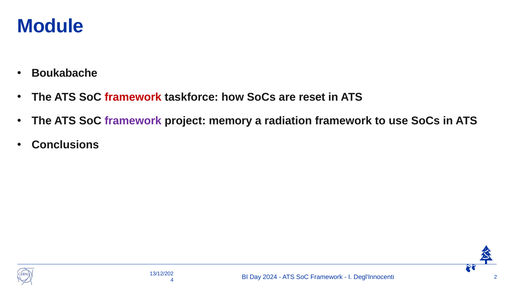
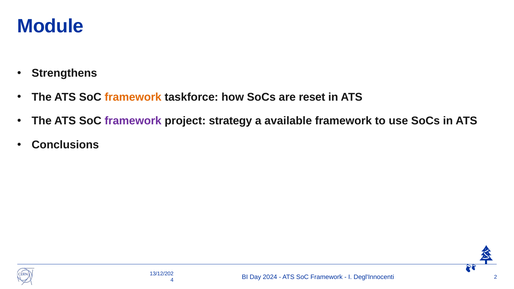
Boukabache: Boukabache -> Strengthens
framework at (133, 97) colour: red -> orange
memory: memory -> strategy
radiation: radiation -> available
